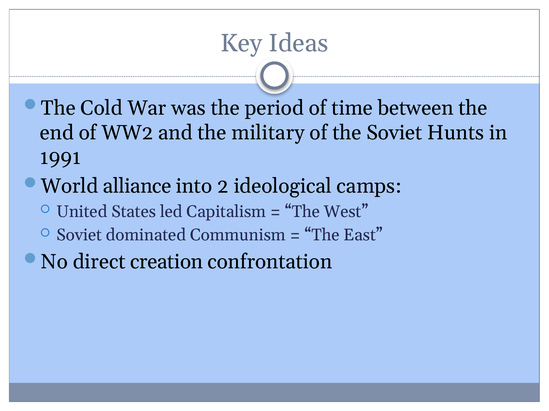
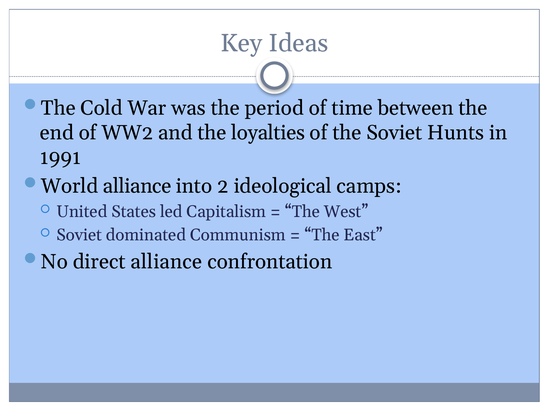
military: military -> loyalties
direct creation: creation -> alliance
